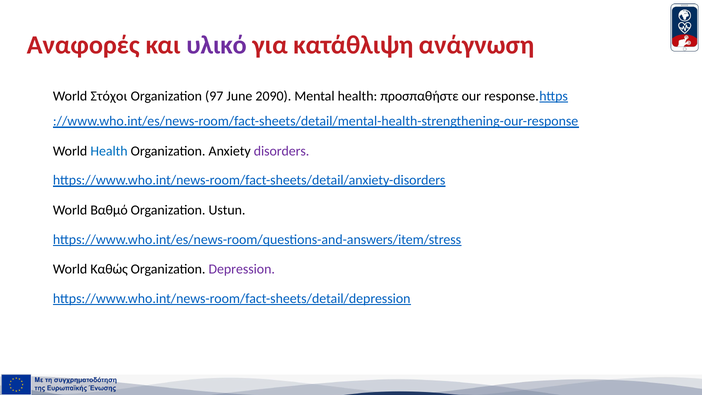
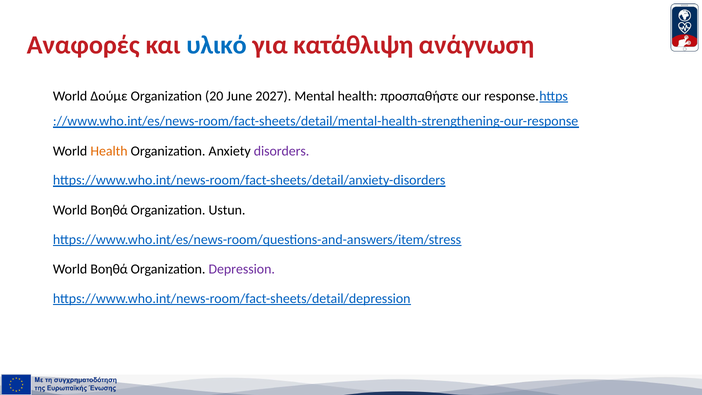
υλικό colour: purple -> blue
Στόχοι: Στόχοι -> Δούμε
97: 97 -> 20
2090: 2090 -> 2027
Health at (109, 151) colour: blue -> orange
Βαθμό at (109, 210): Βαθμό -> Βοηθά
Καθώς at (109, 269): Καθώς -> Βοηθά
